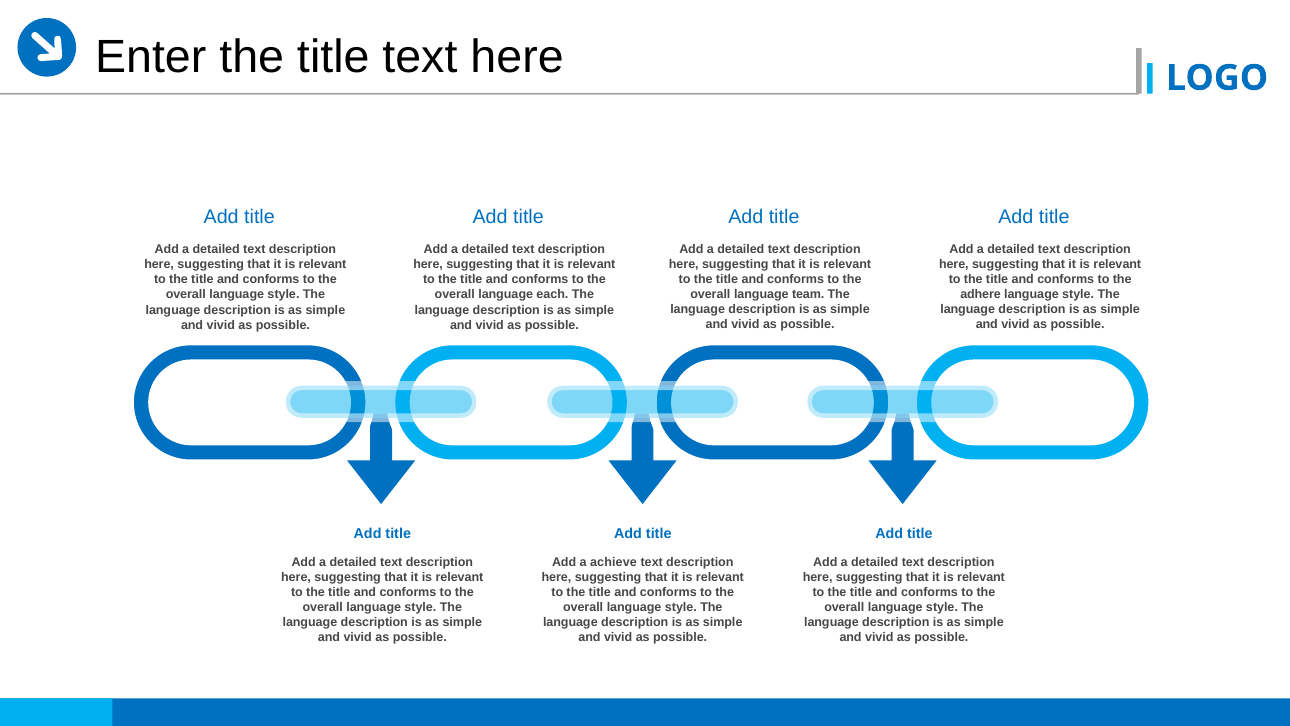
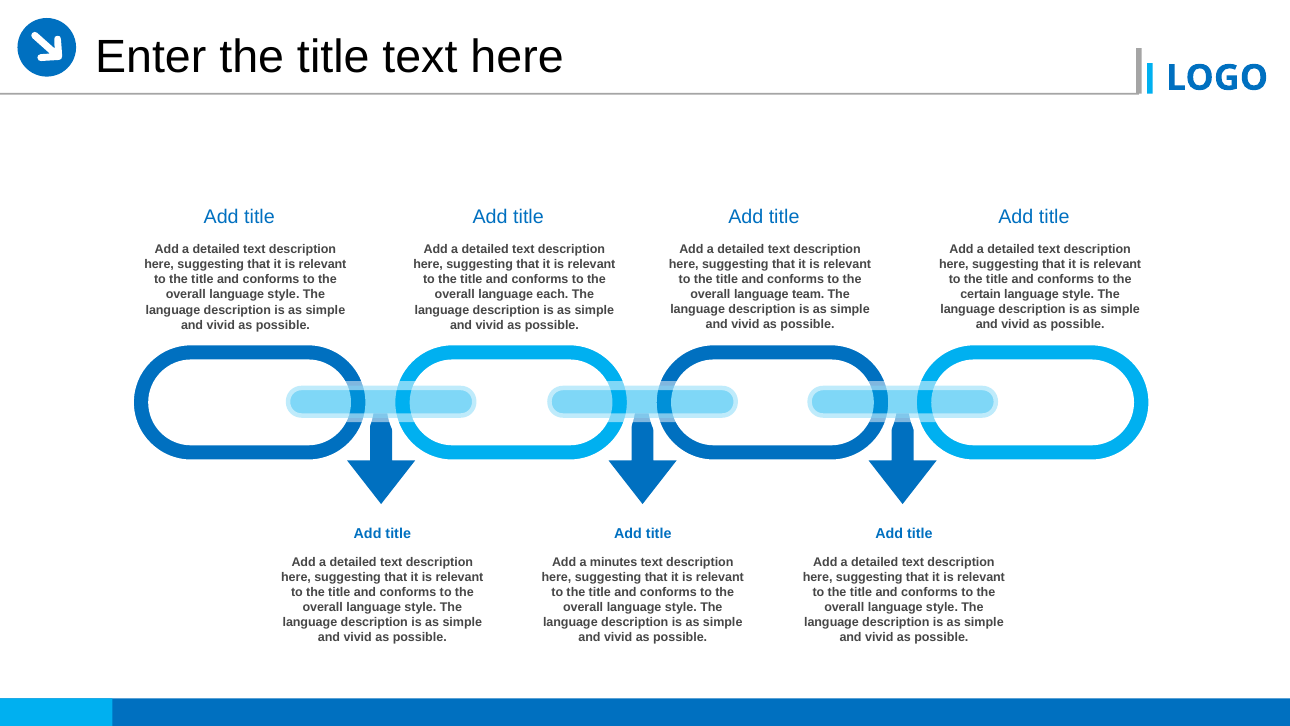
adhere: adhere -> certain
achieve: achieve -> minutes
